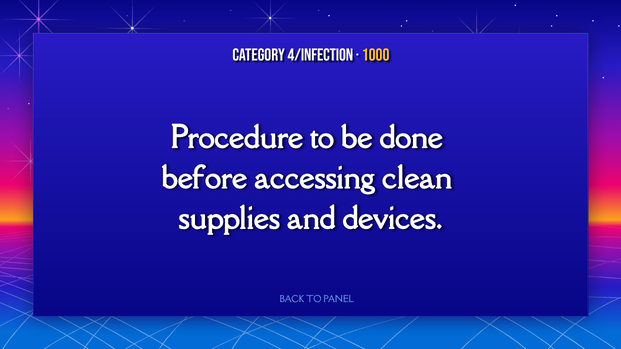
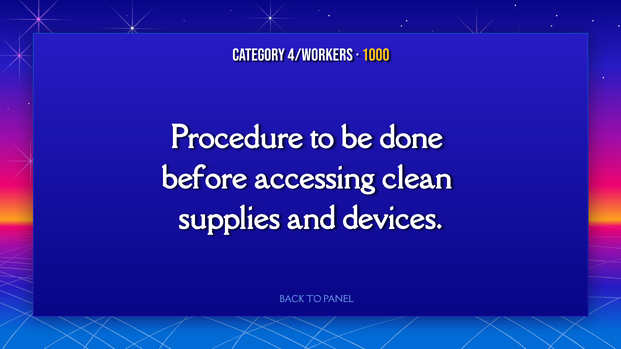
4/infection: 4/infection -> 4/workers
